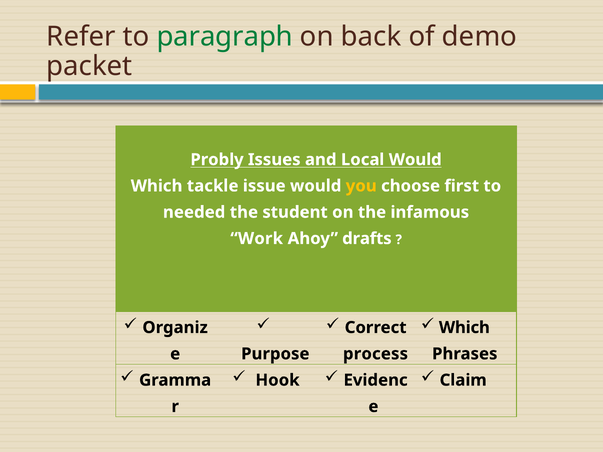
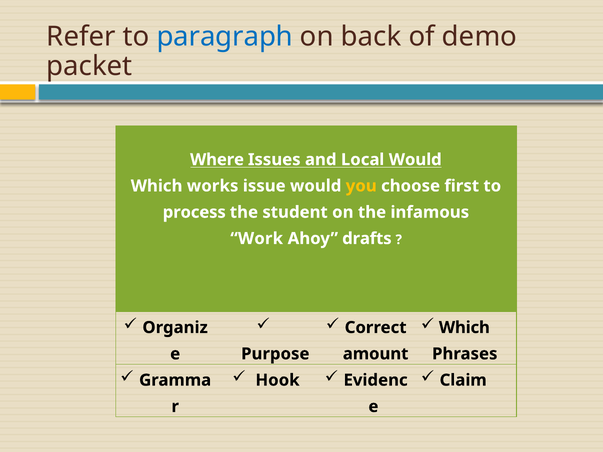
paragraph colour: green -> blue
Probly: Probly -> Where
tackle: tackle -> works
needed: needed -> process
process: process -> amount
